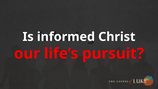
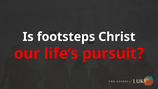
informed: informed -> footsteps
